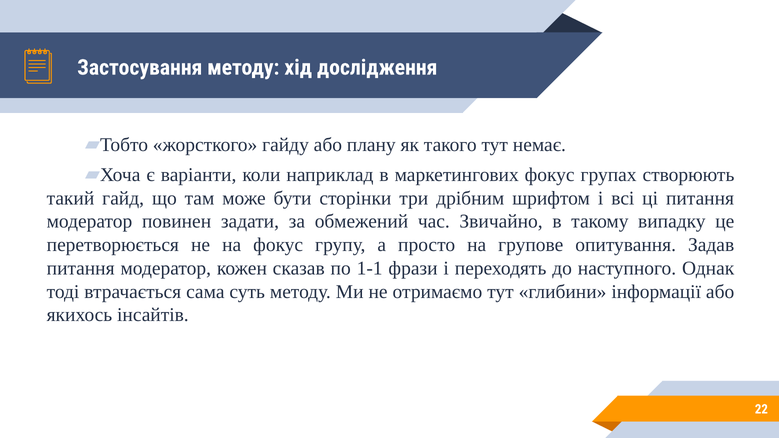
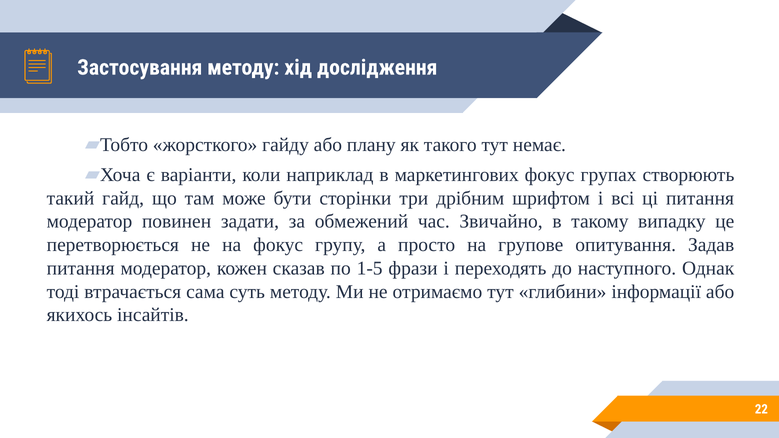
1-1: 1-1 -> 1-5
